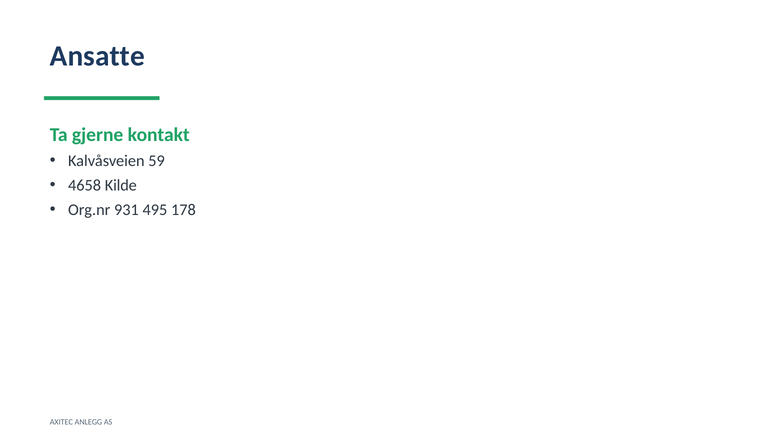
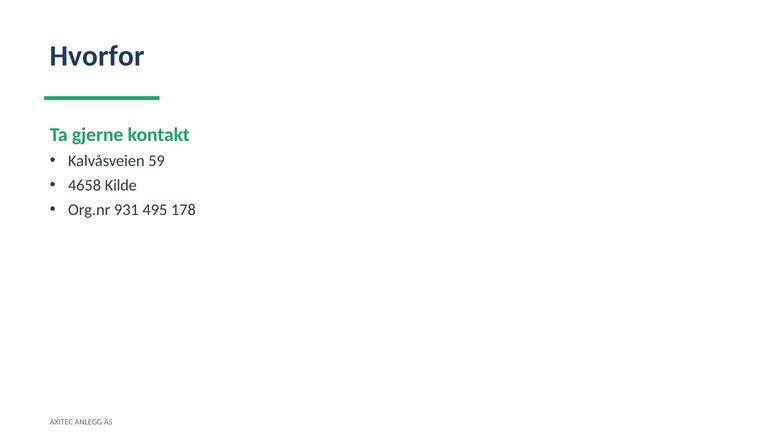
Ansatte: Ansatte -> Hvorfor
